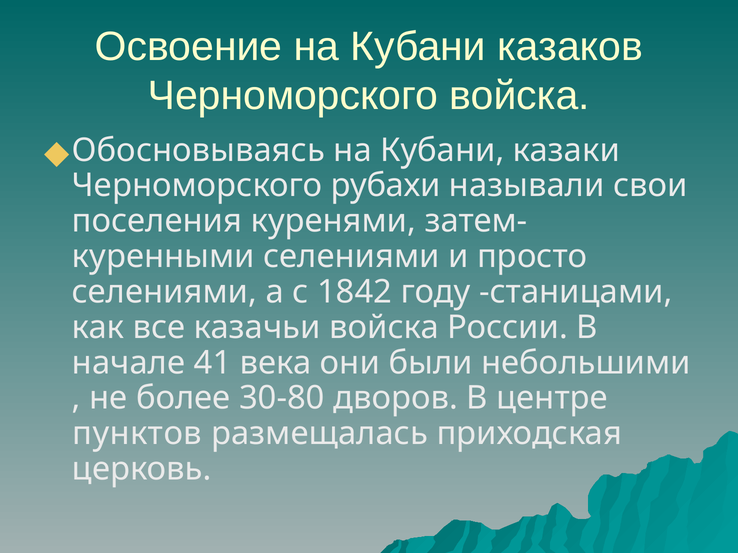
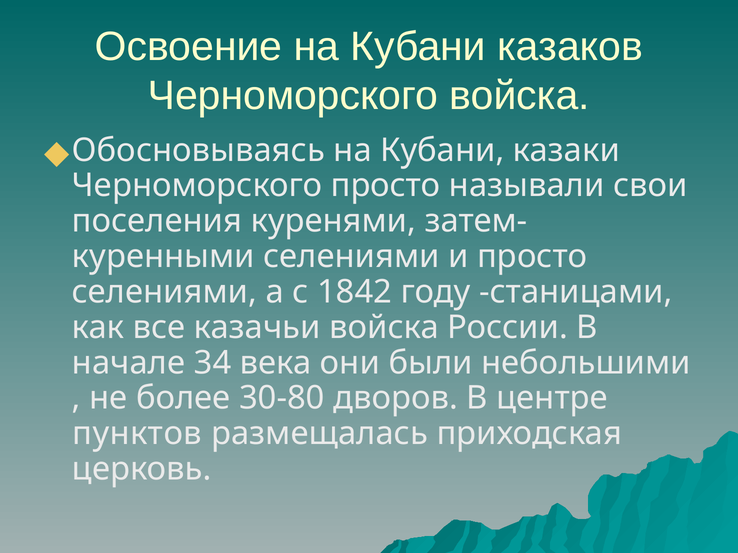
Черноморского рубахи: рубахи -> просто
41: 41 -> 34
